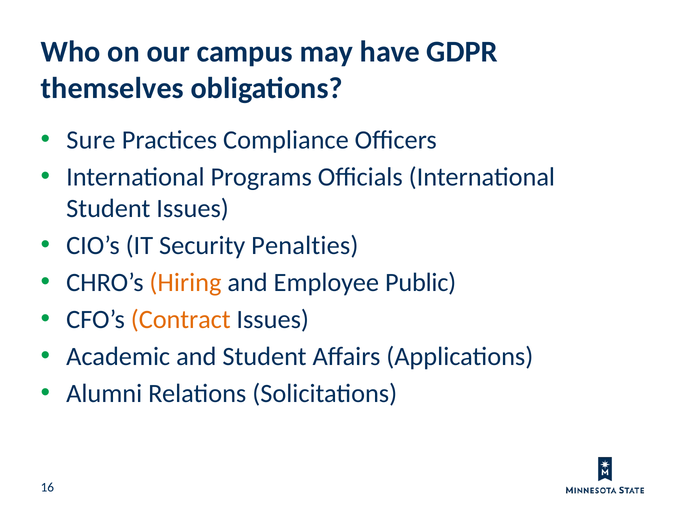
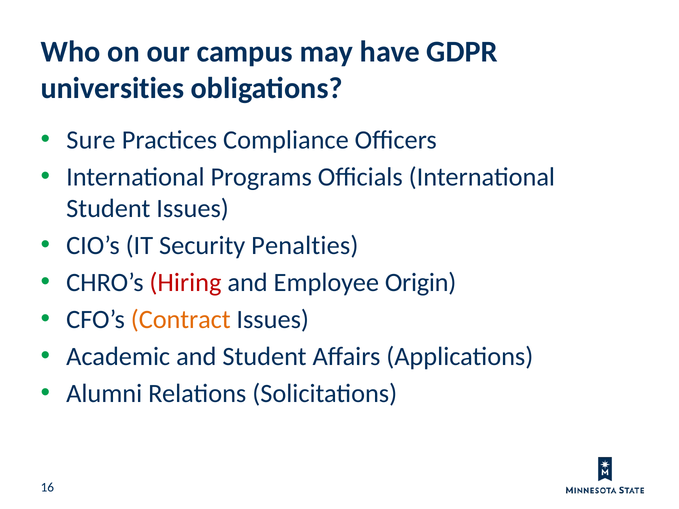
themselves: themselves -> universities
Hiring colour: orange -> red
Public: Public -> Origin
